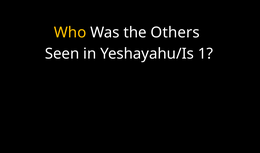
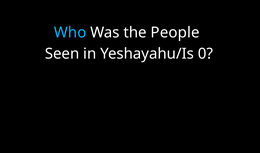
Who colour: yellow -> light blue
Others: Others -> People
1: 1 -> 0
